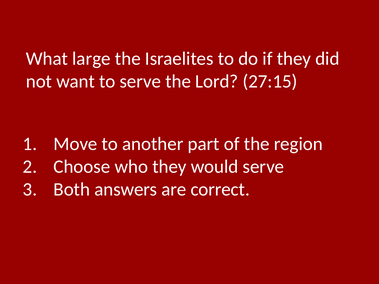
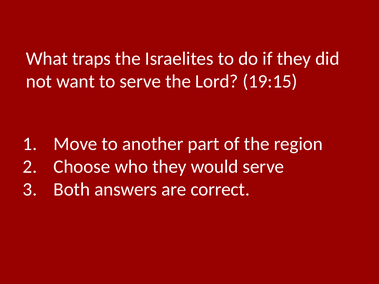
large: large -> traps
27:15: 27:15 -> 19:15
